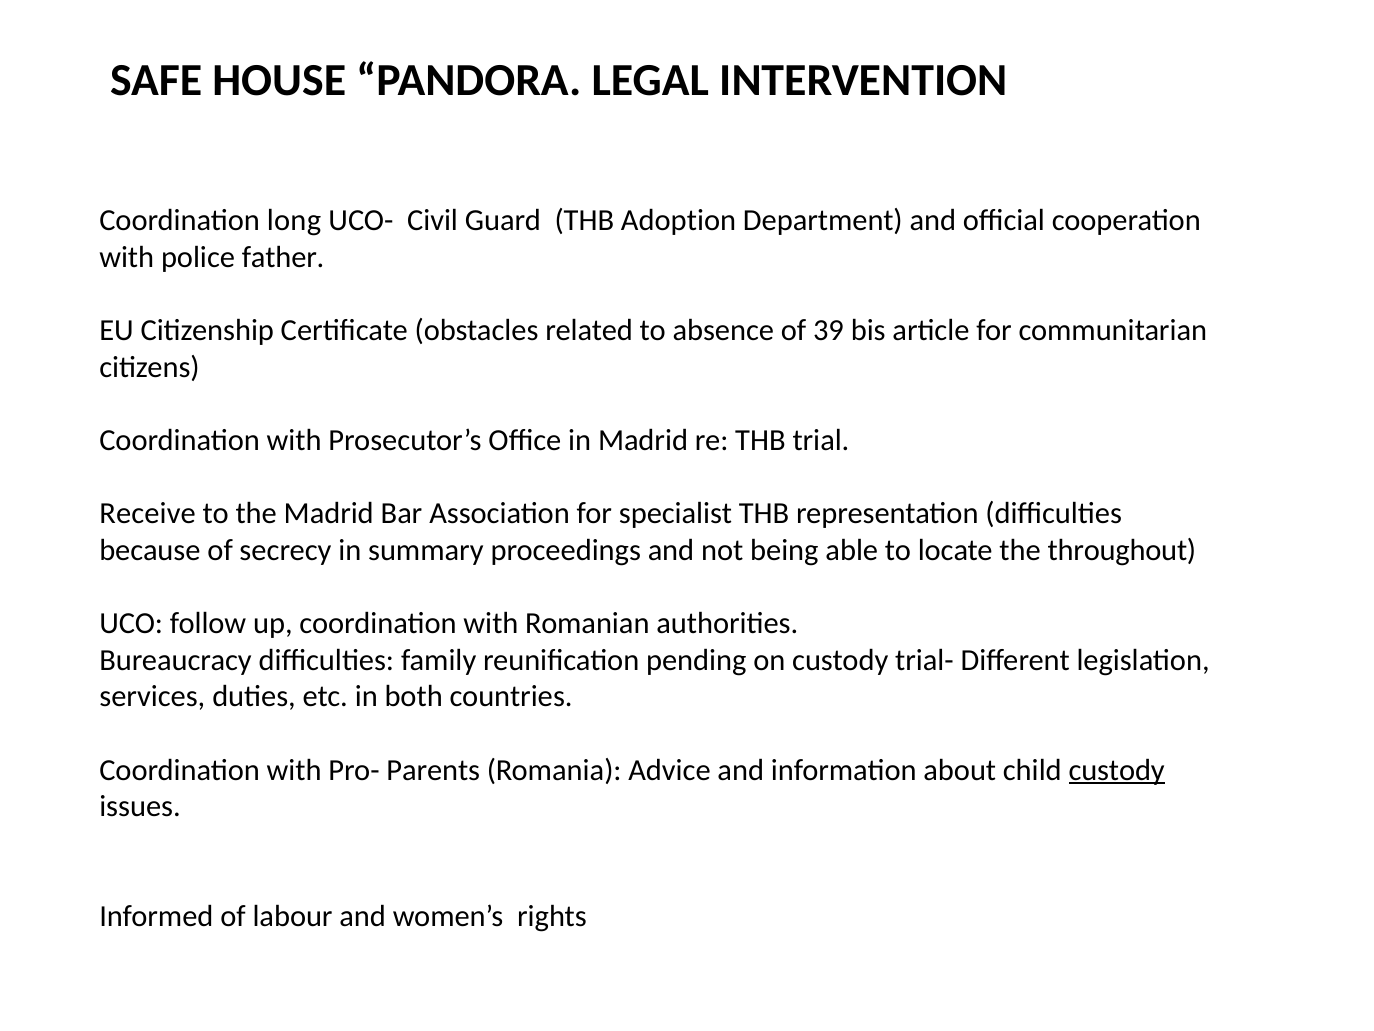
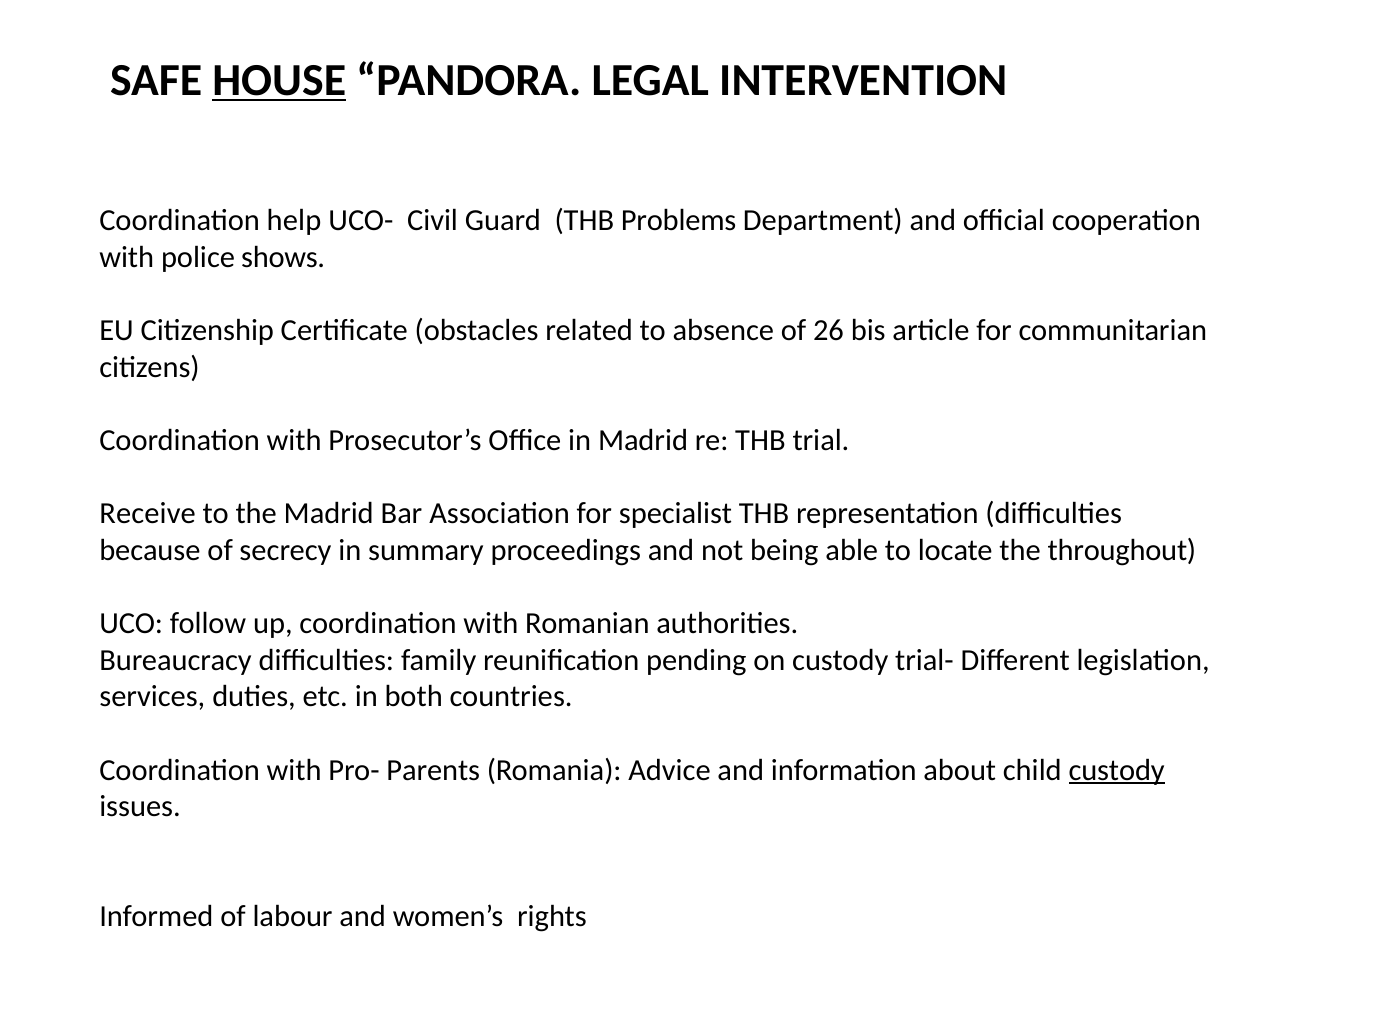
HOUSE underline: none -> present
long: long -> help
Adoption: Adoption -> Problems
father: father -> shows
39: 39 -> 26
